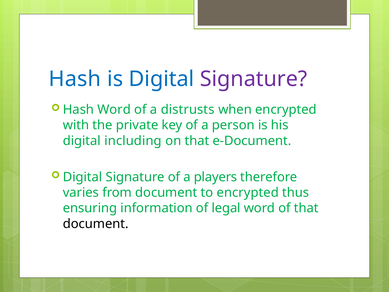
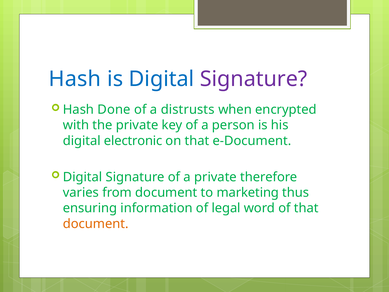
Hash Word: Word -> Done
including: including -> electronic
a players: players -> private
to encrypted: encrypted -> marketing
document at (96, 224) colour: black -> orange
